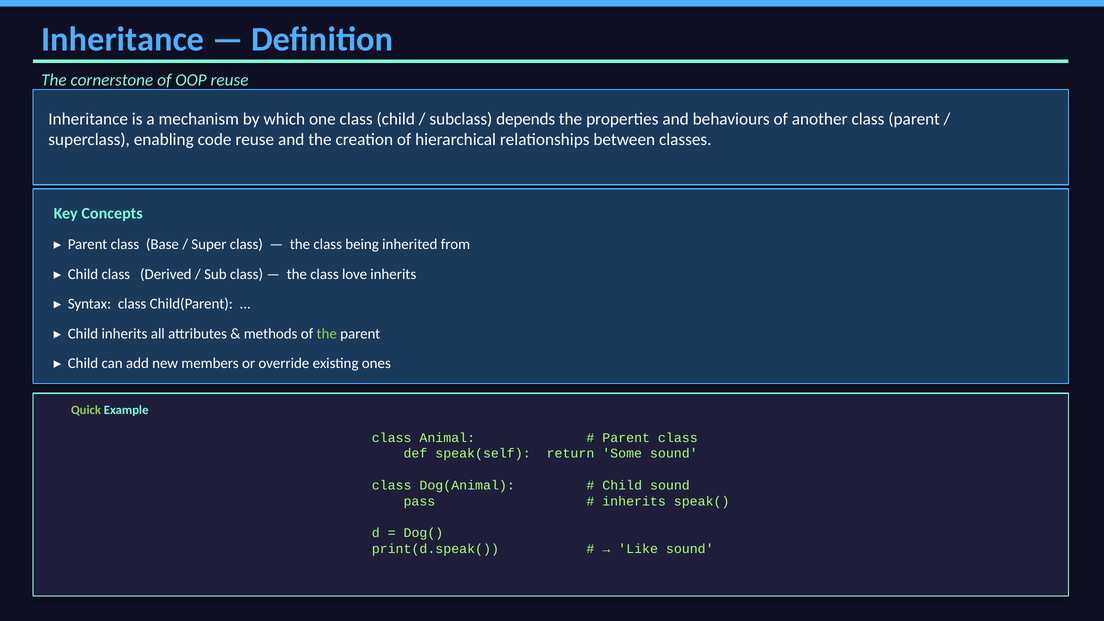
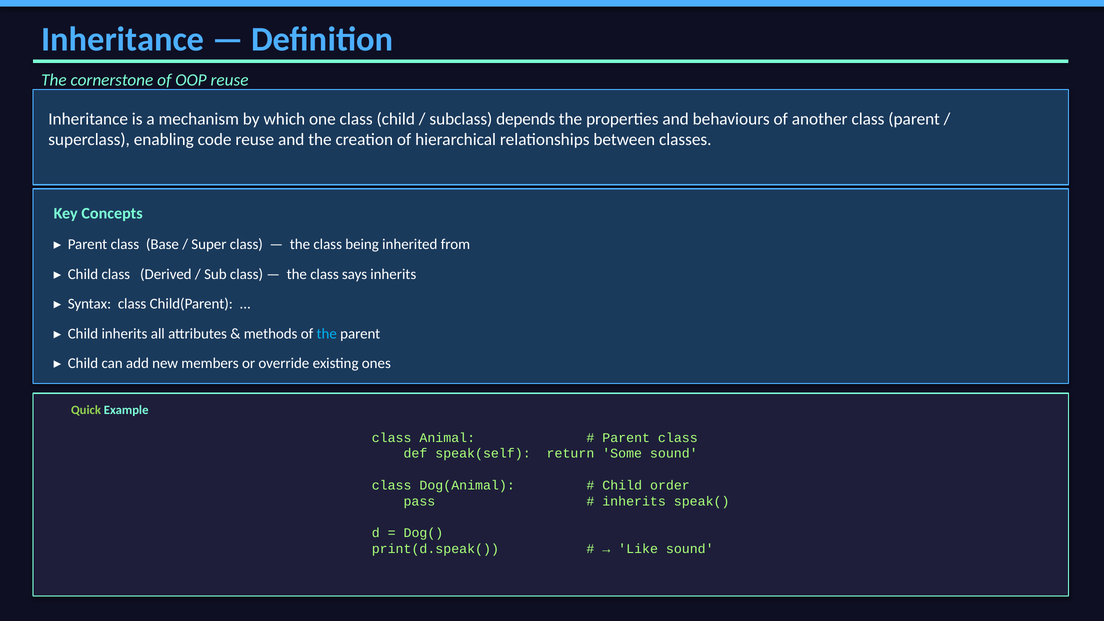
love: love -> says
the at (327, 334) colour: light green -> light blue
Child sound: sound -> order
